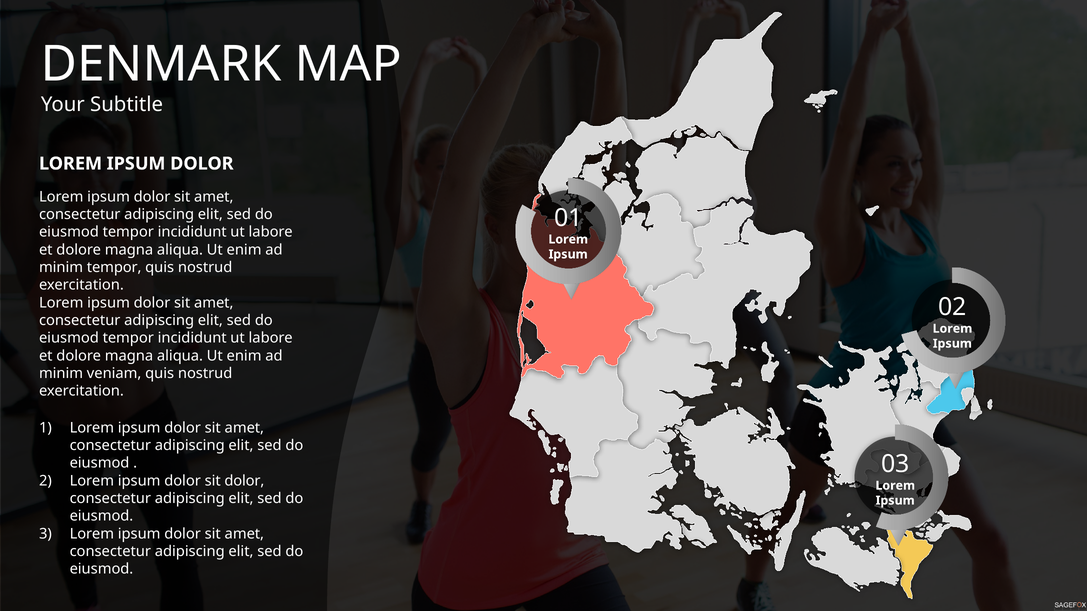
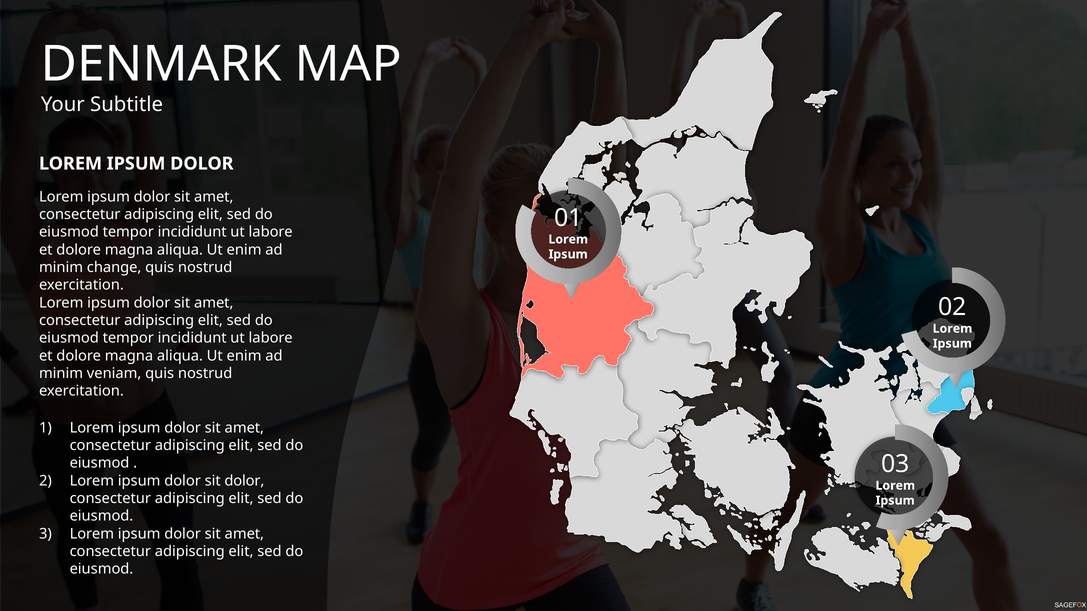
minim tempor: tempor -> change
